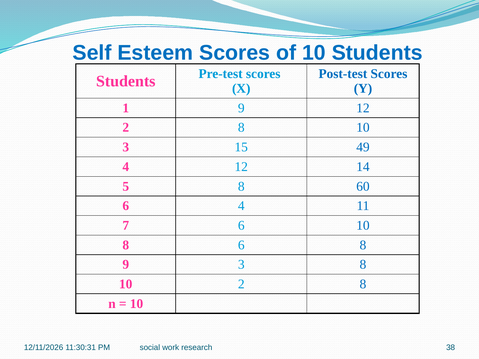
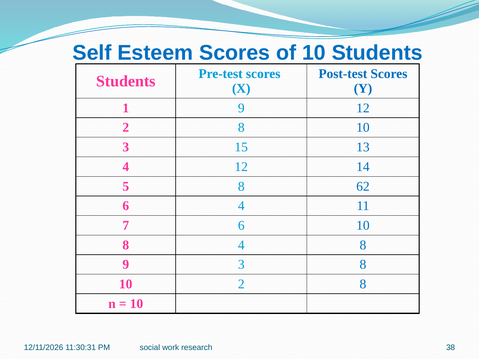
49: 49 -> 13
60: 60 -> 62
8 6: 6 -> 4
